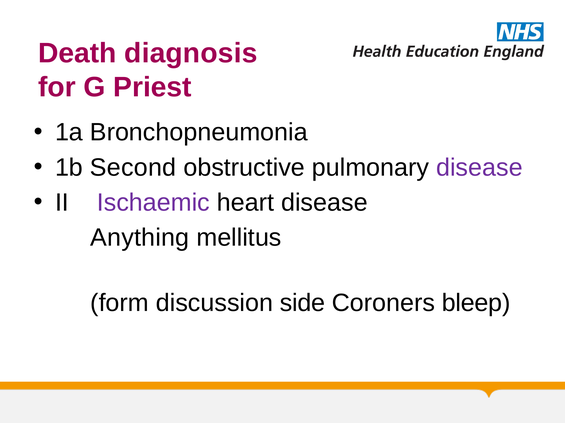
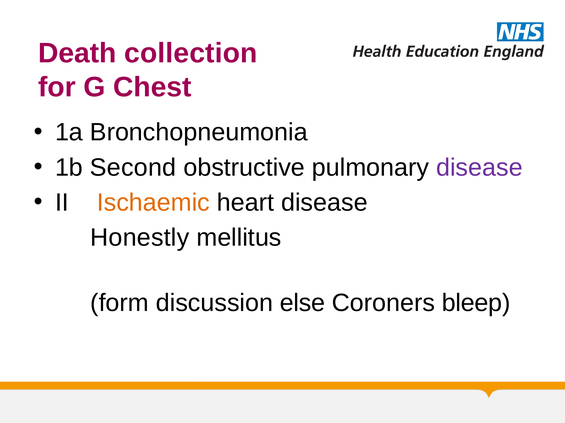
diagnosis: diagnosis -> collection
Priest: Priest -> Chest
Ischaemic colour: purple -> orange
Anything: Anything -> Honestly
side: side -> else
